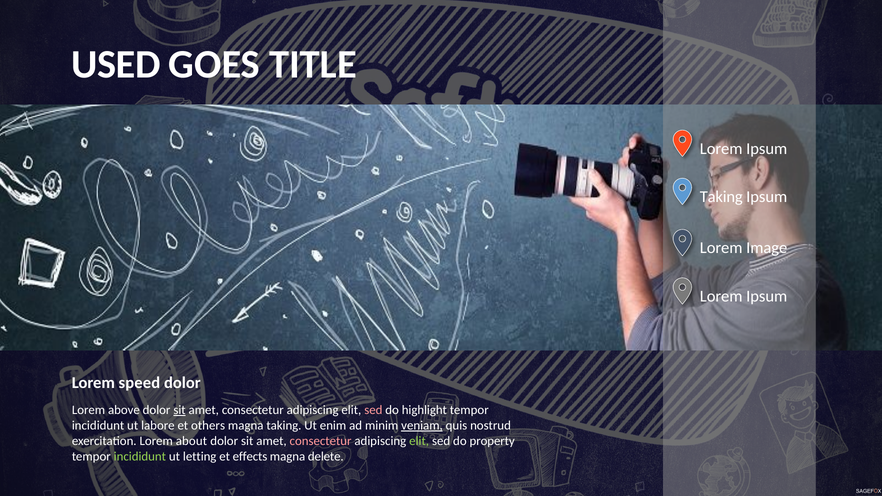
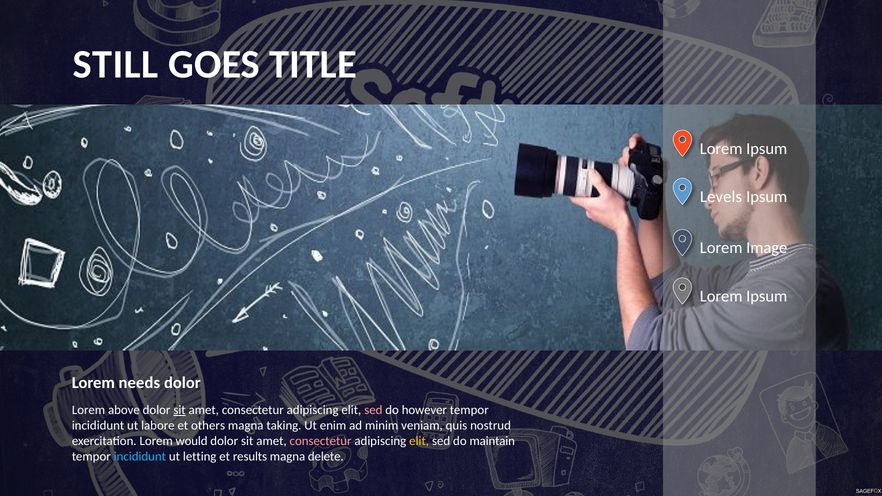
USED: USED -> STILL
Taking at (721, 197): Taking -> Levels
speed: speed -> needs
highlight: highlight -> however
veniam underline: present -> none
about: about -> would
elit at (419, 441) colour: light green -> yellow
property: property -> maintain
incididunt at (140, 456) colour: light green -> light blue
effects: effects -> results
